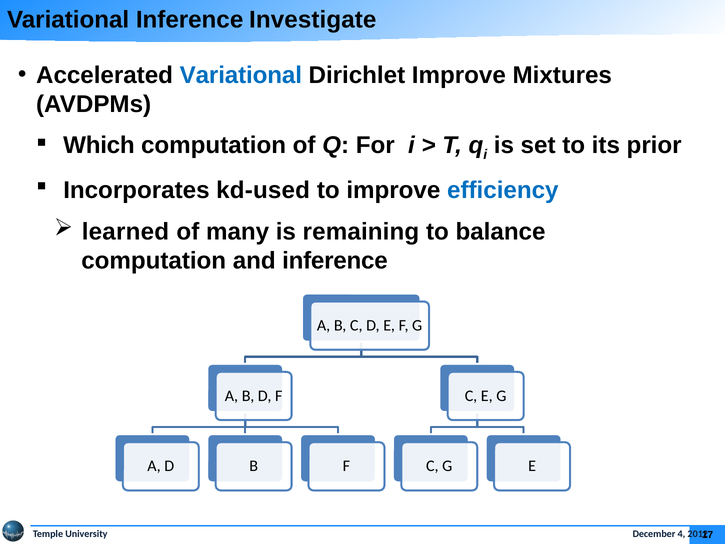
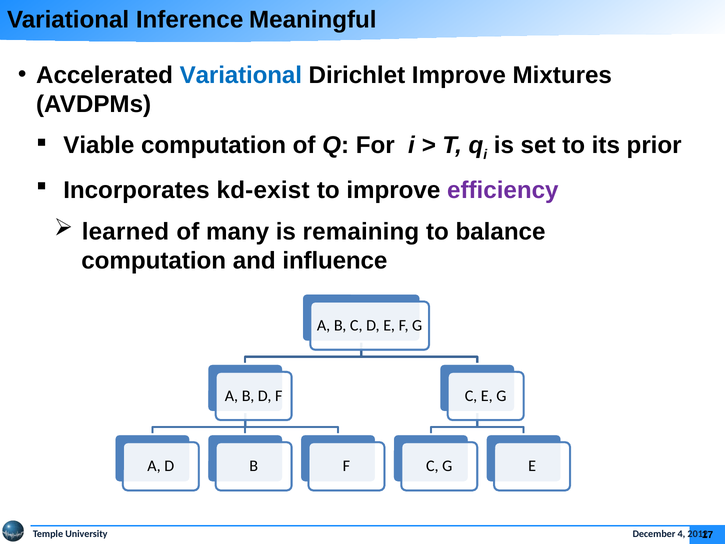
Investigate: Investigate -> Meaningful
Which: Which -> Viable
kd-used: kd-used -> kd-exist
efficiency colour: blue -> purple
and inference: inference -> influence
